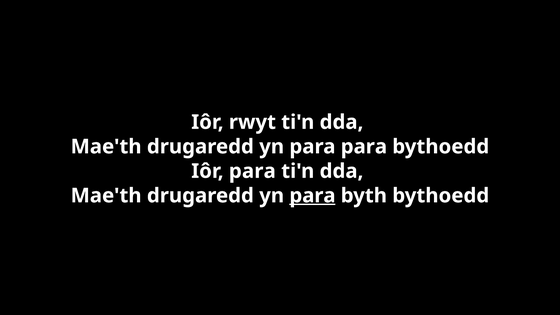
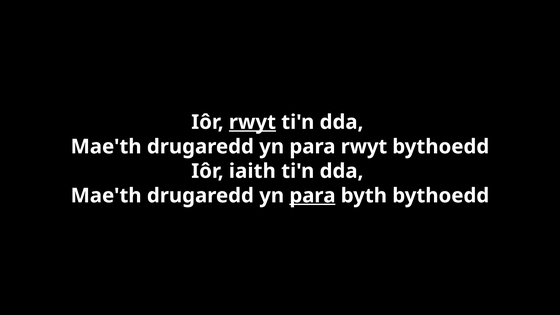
rwyt at (252, 122) underline: none -> present
para para: para -> rwyt
Iôr para: para -> iaith
